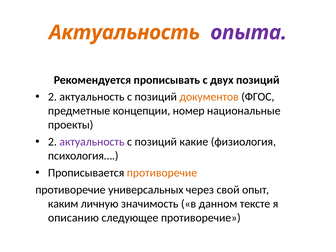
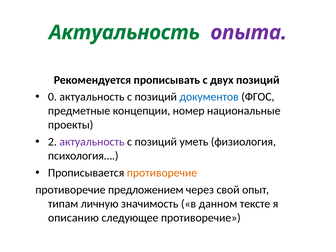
Актуальность at (124, 33) colour: orange -> green
2 at (52, 97): 2 -> 0
документов colour: orange -> blue
какие: какие -> уметь
универсальных: универсальных -> предложением
каким: каким -> типам
